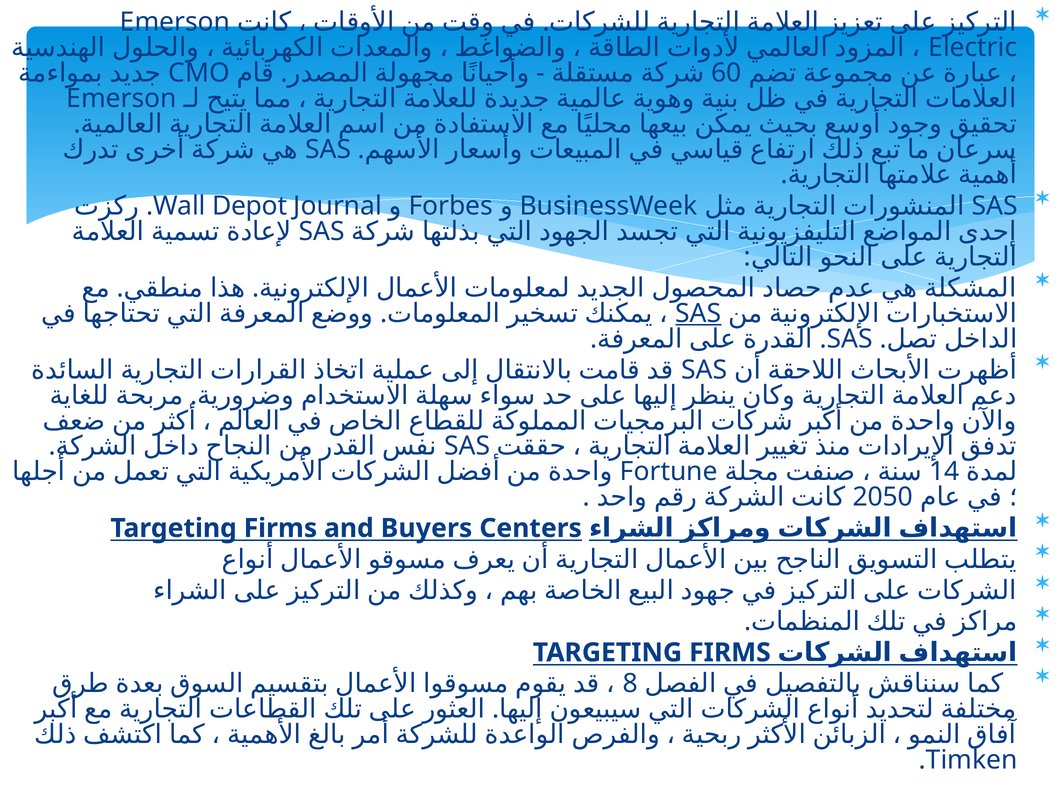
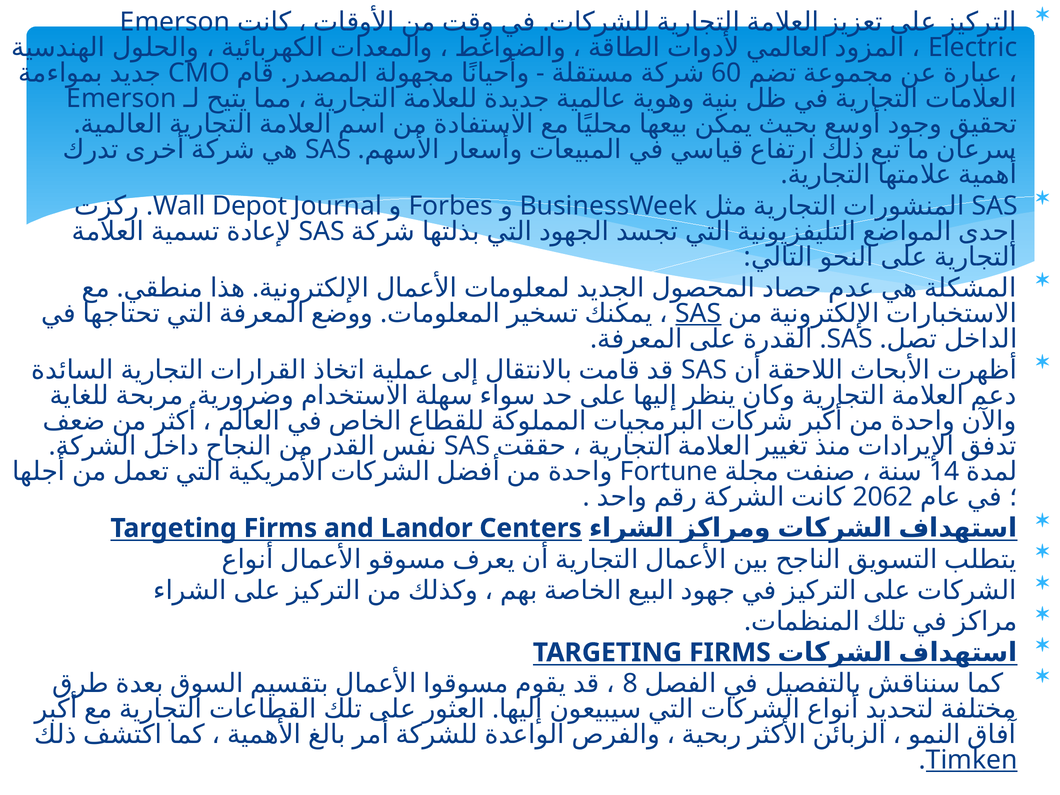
2050: 2050 -> 2062
Buyers: Buyers -> Landor
Timken underline: none -> present
